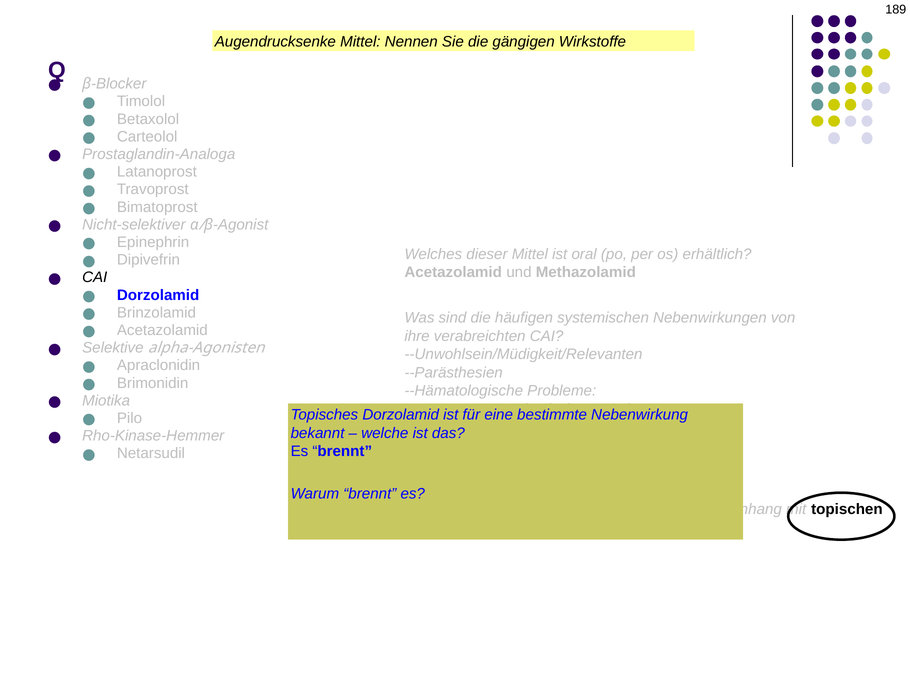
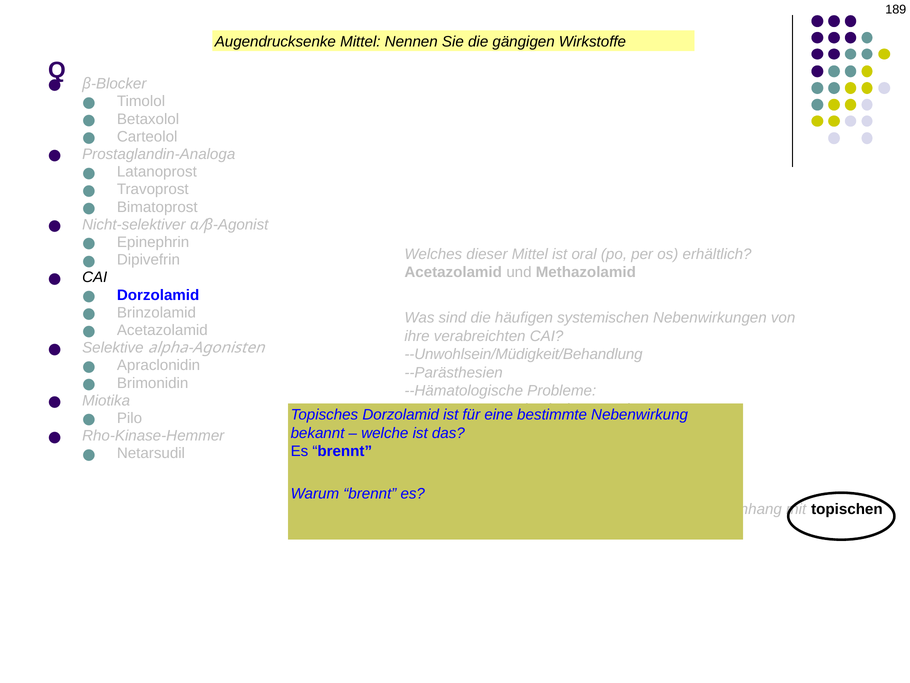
--Unwohlsein/Müdigkeit/Relevanten: --Unwohlsein/Müdigkeit/Relevanten -> --Unwohlsein/Müdigkeit/Behandlung
